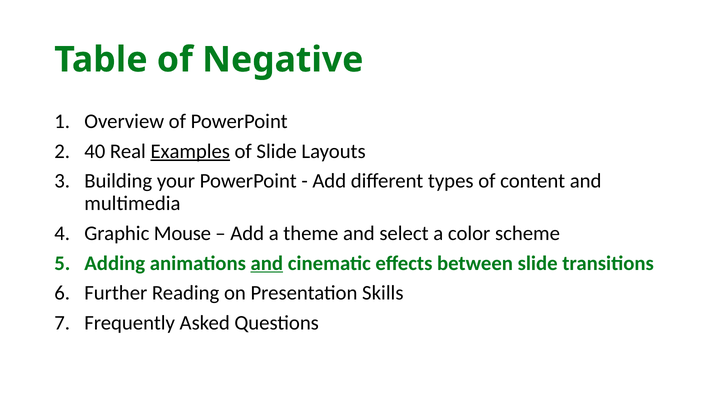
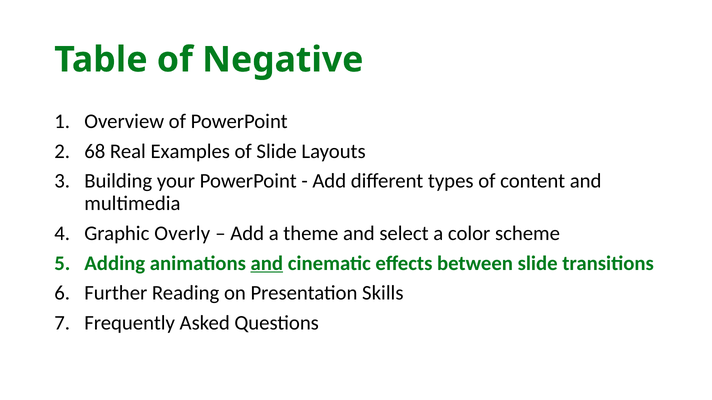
40: 40 -> 68
Examples underline: present -> none
Mouse: Mouse -> Overly
